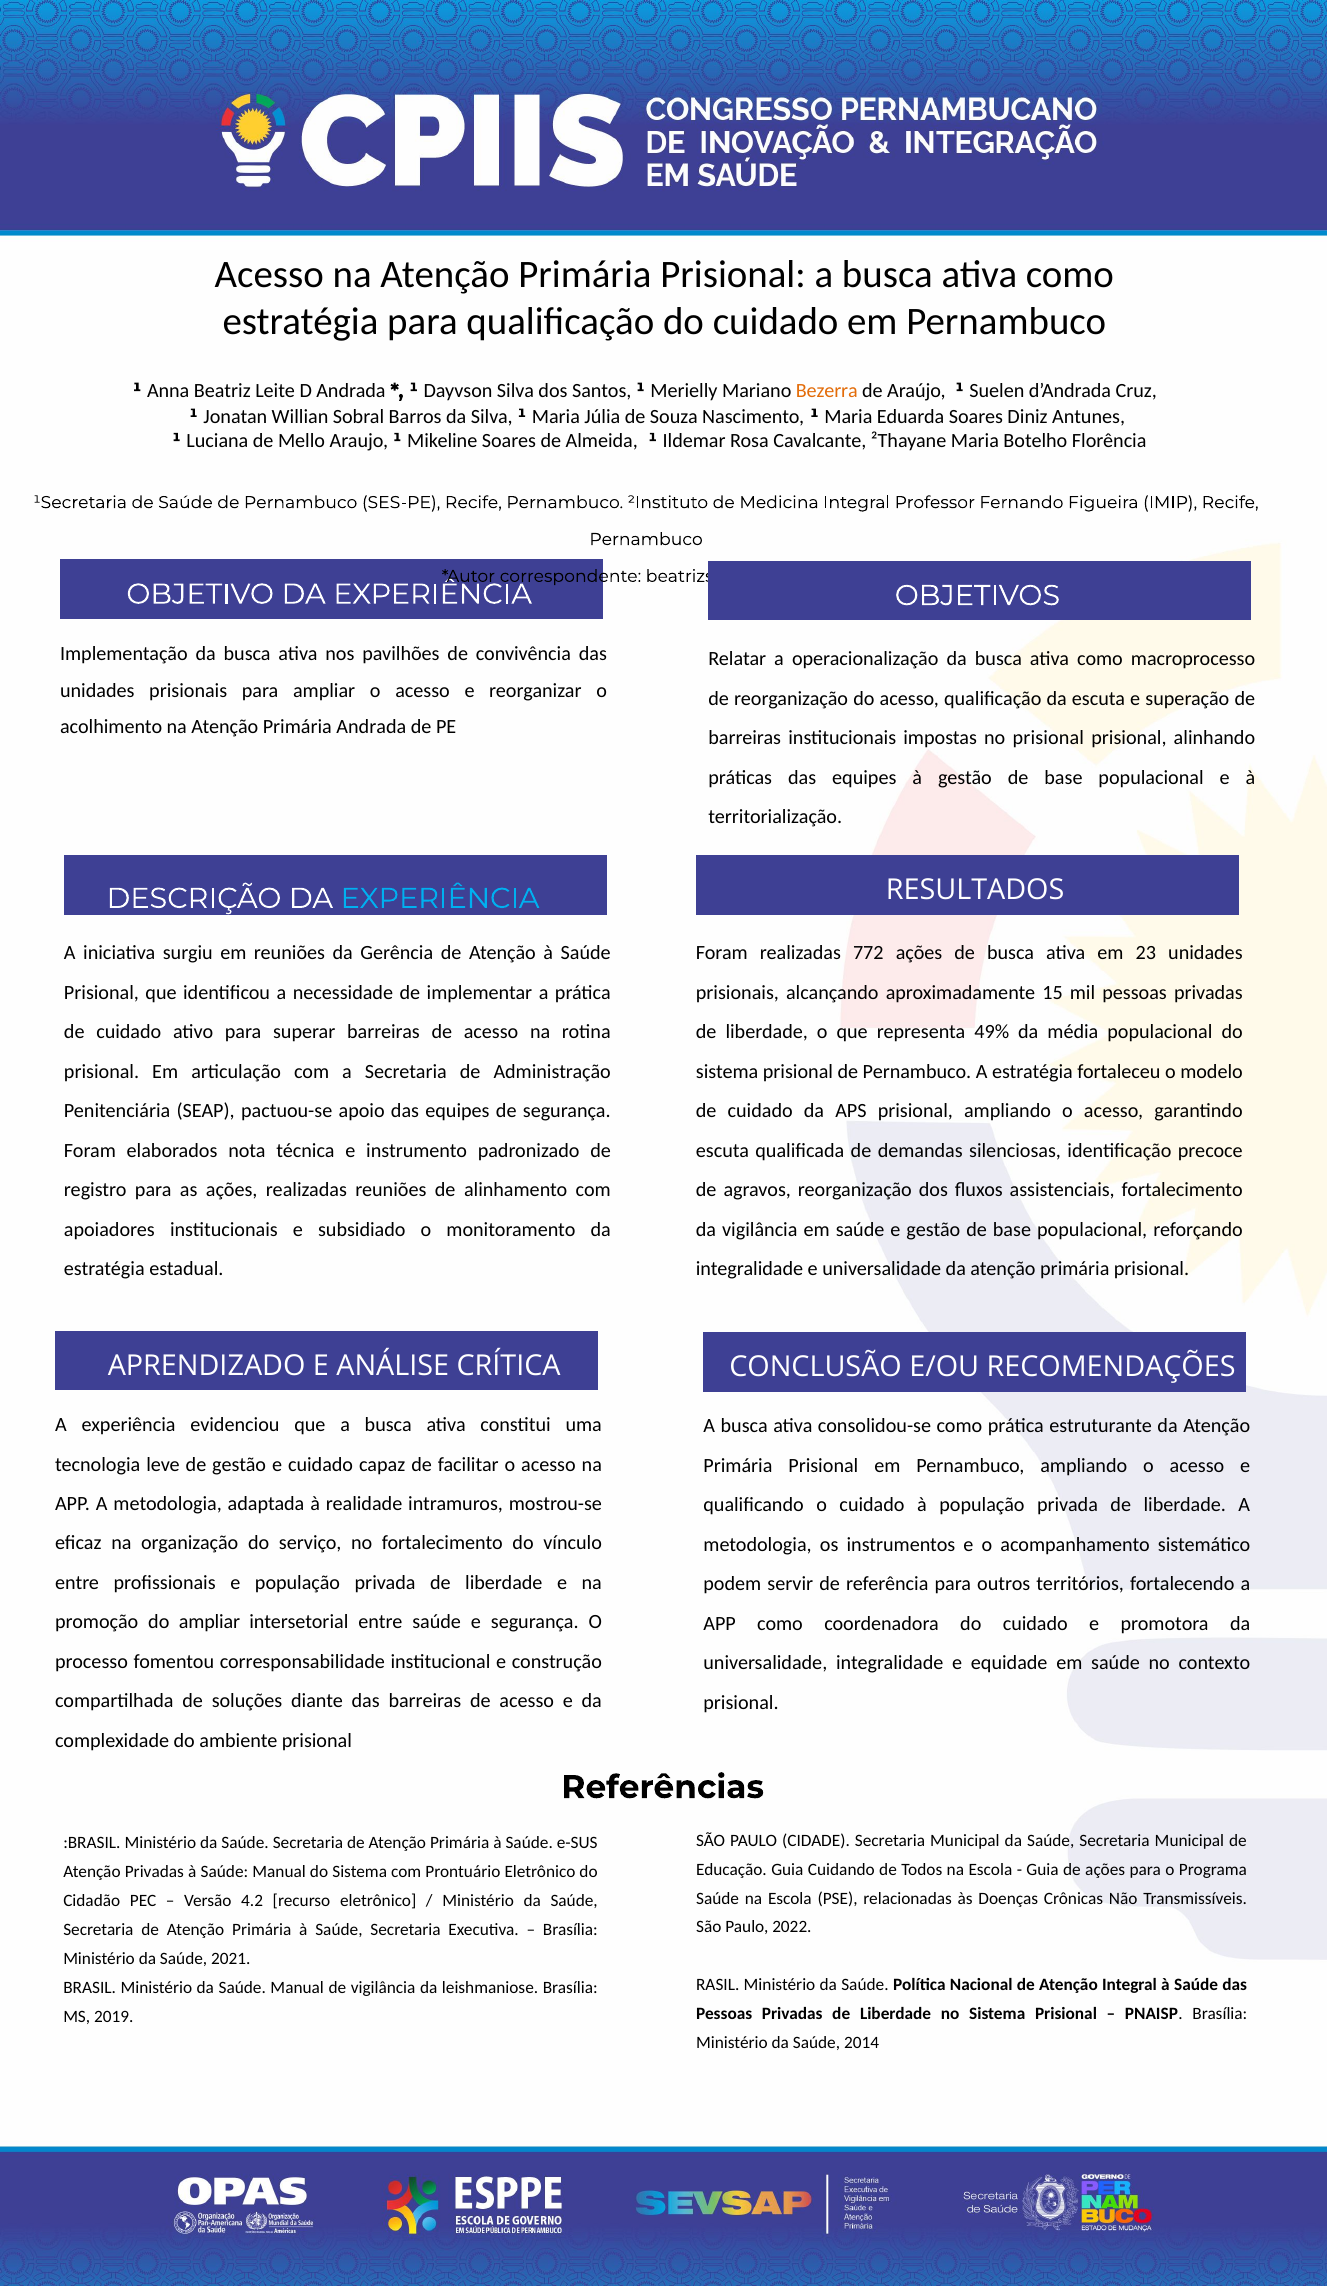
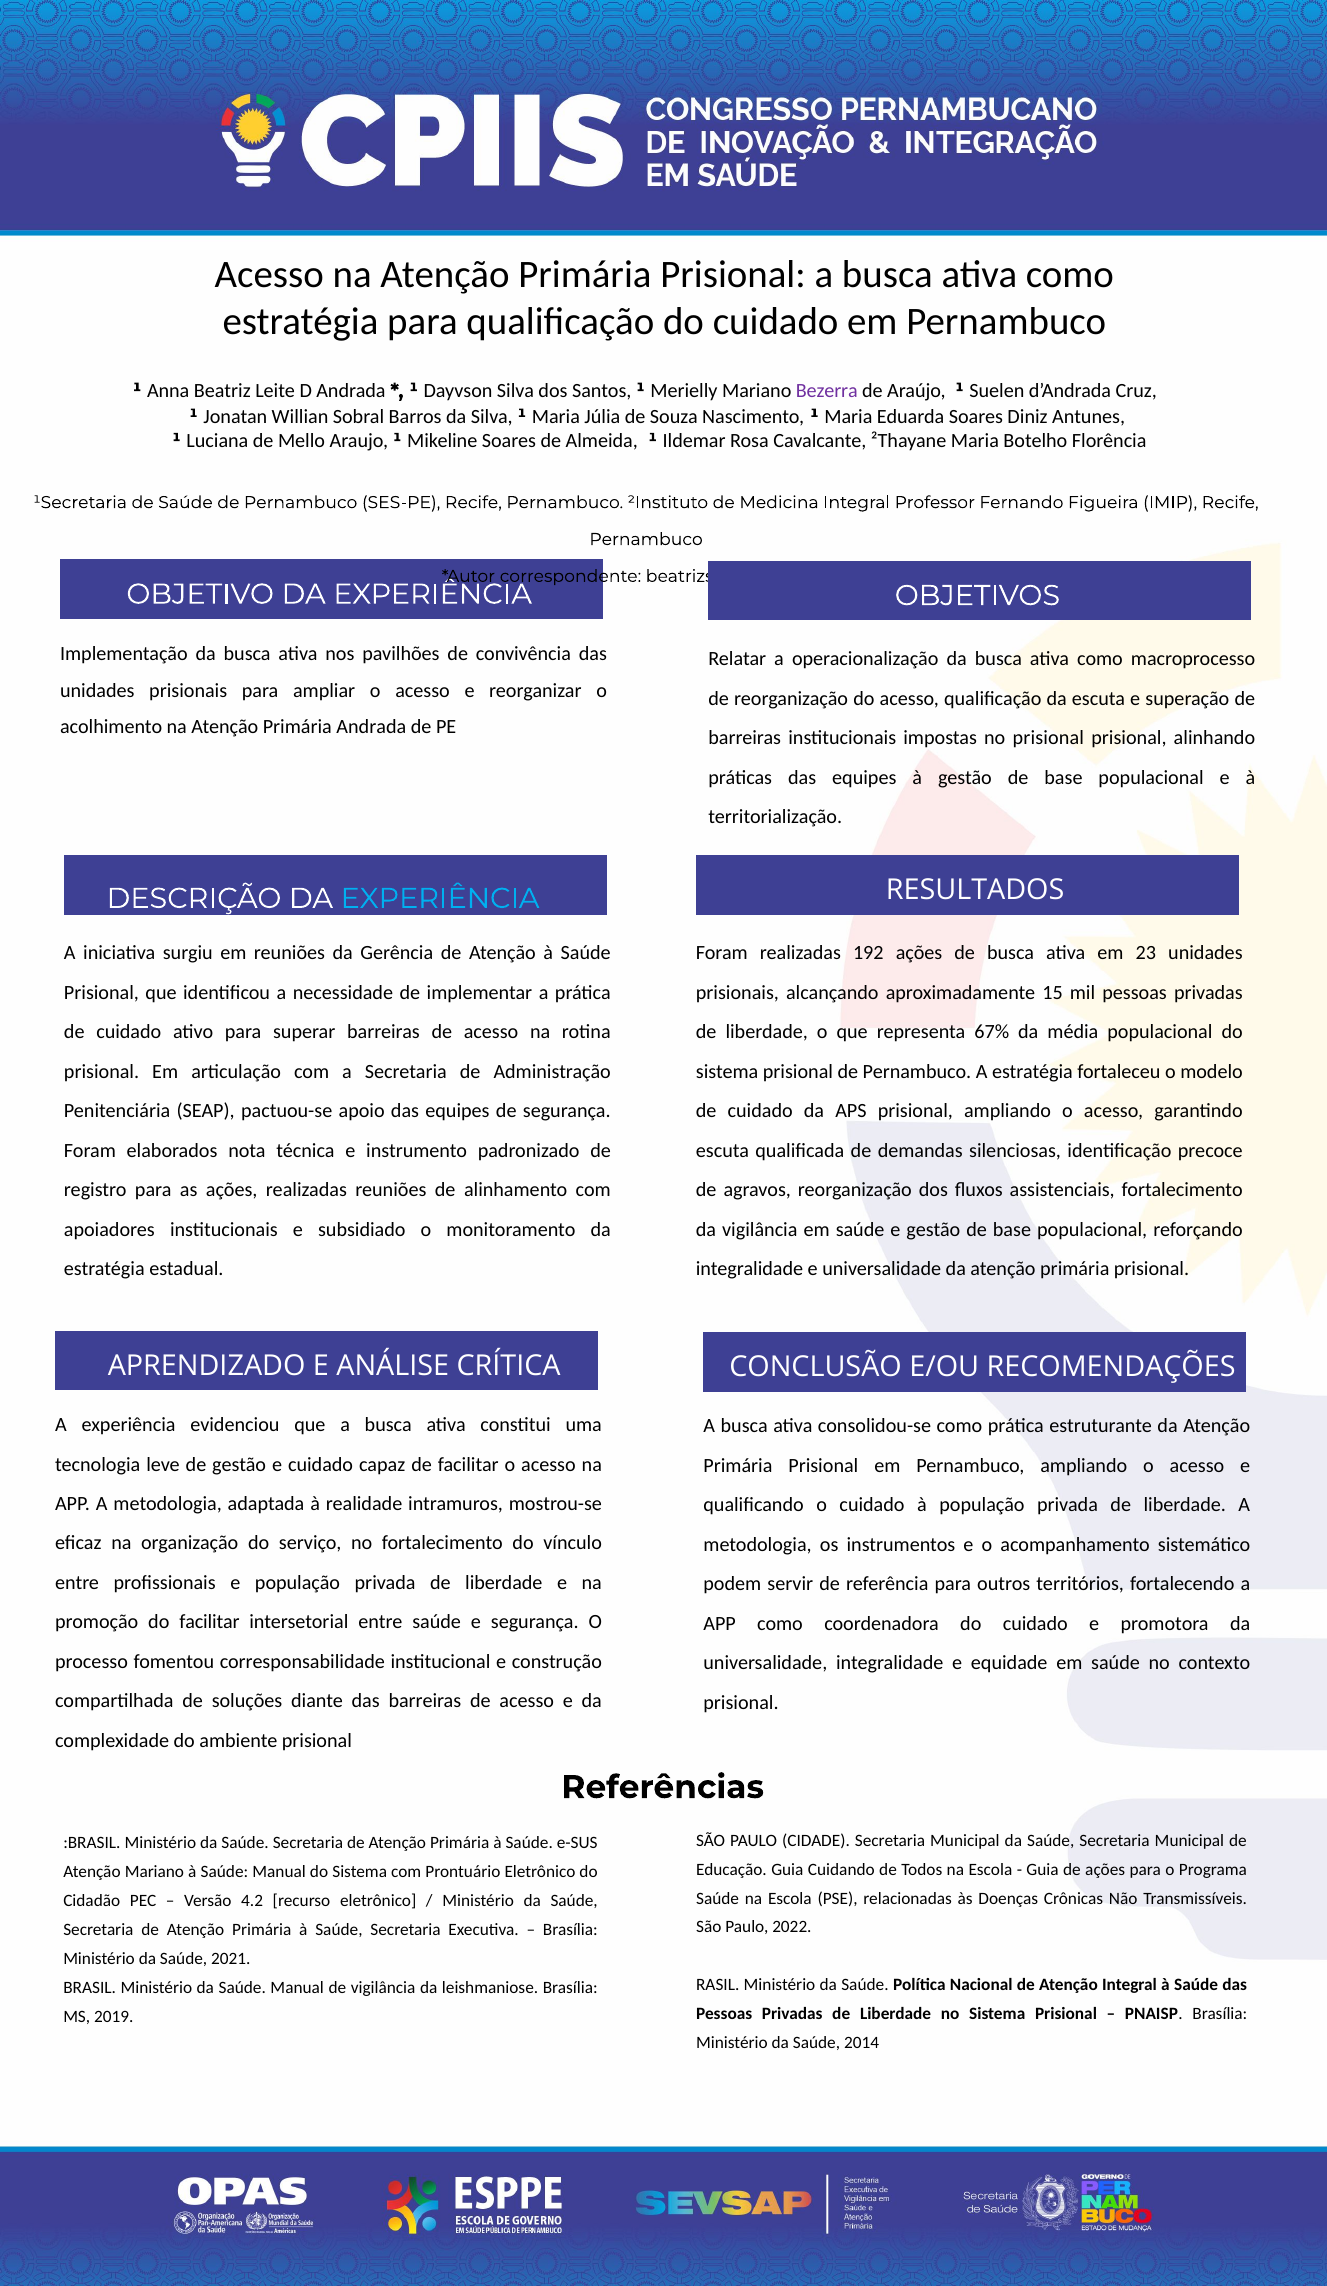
Bezerra colour: orange -> purple
772: 772 -> 192
49%: 49% -> 67%
do ampliar: ampliar -> facilitar
Atenção Privadas: Privadas -> Mariano
